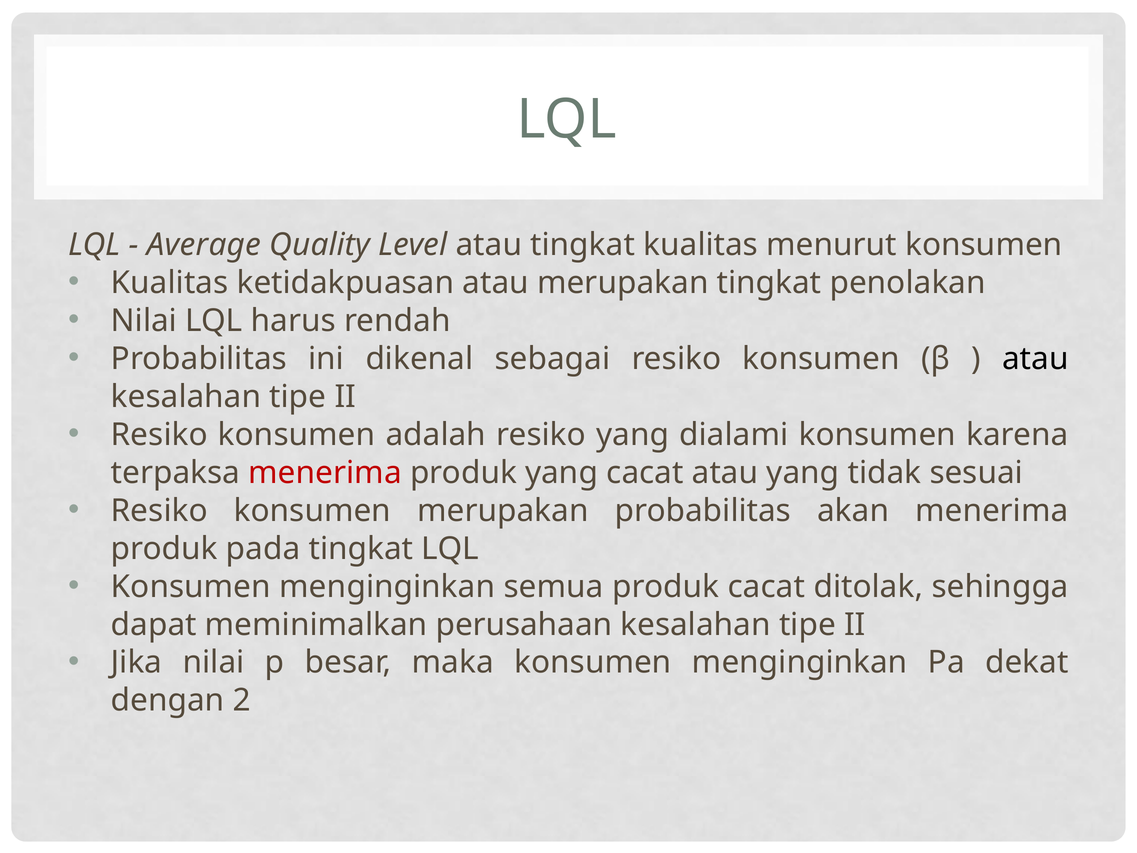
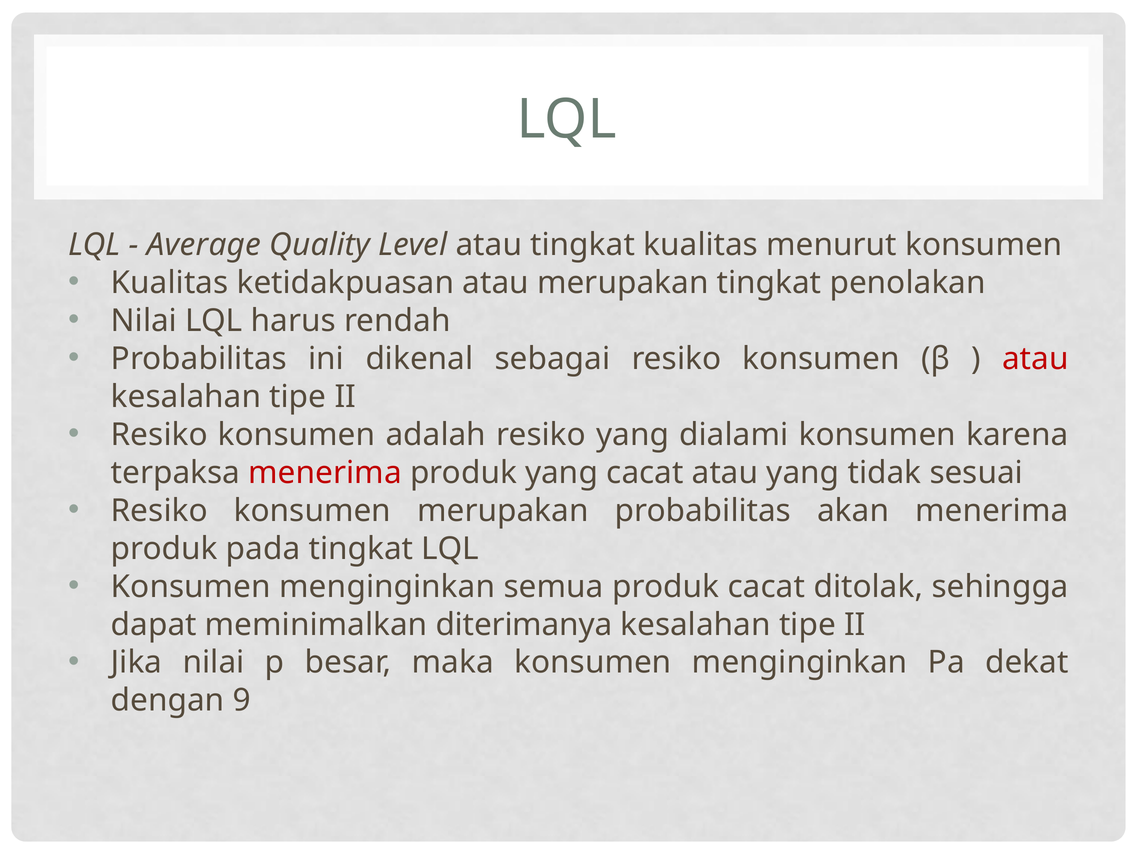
atau at (1035, 359) colour: black -> red
perusahaan: perusahaan -> diterimanya
2: 2 -> 9
